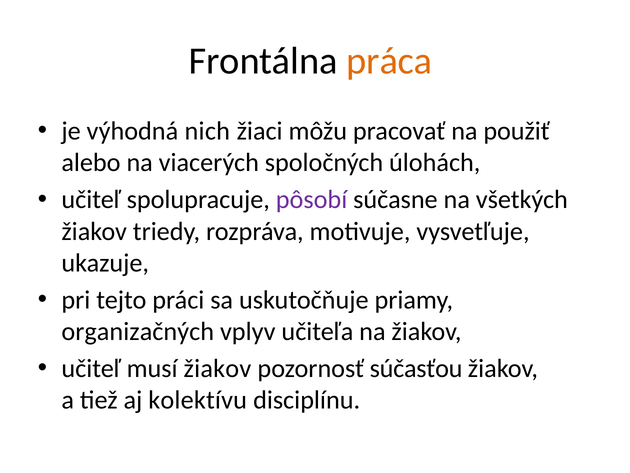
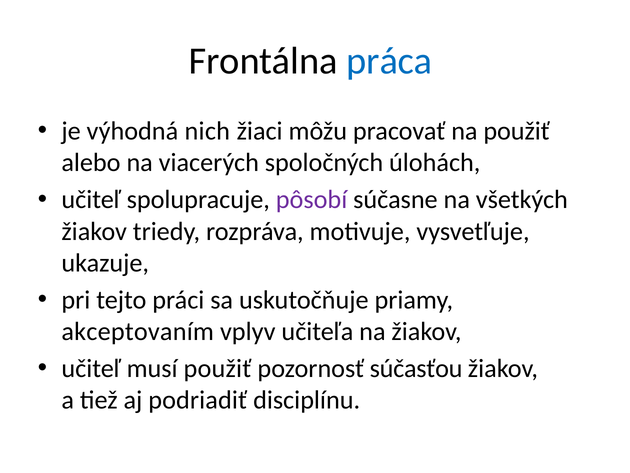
práca colour: orange -> blue
organizačných: organizačných -> akceptovaním
musí žiakov: žiakov -> použiť
kolektívu: kolektívu -> podriadiť
